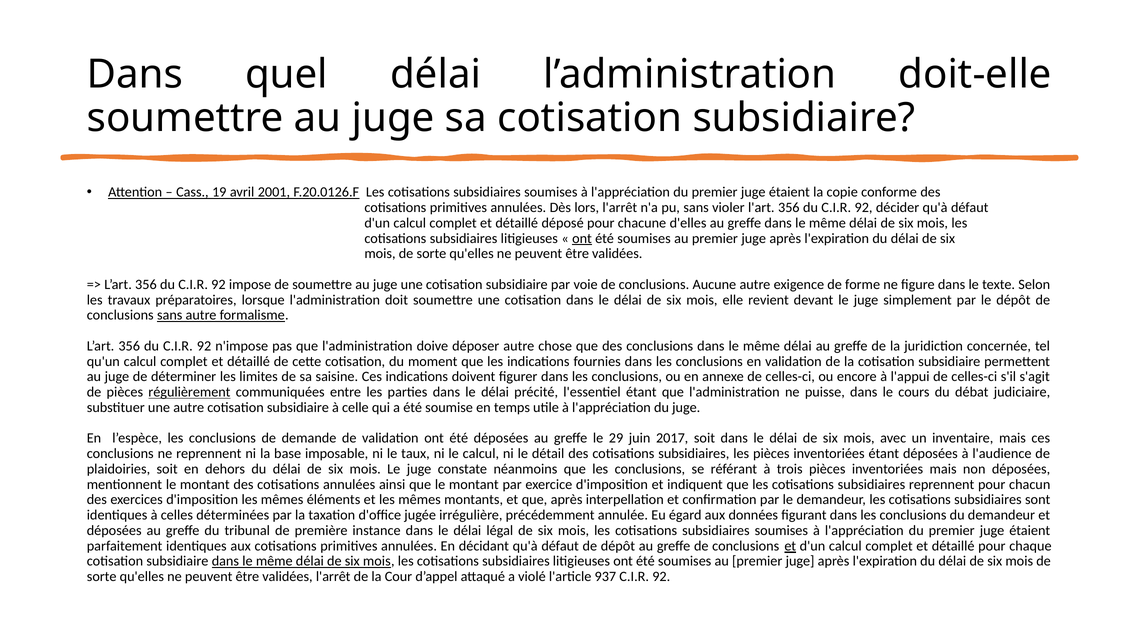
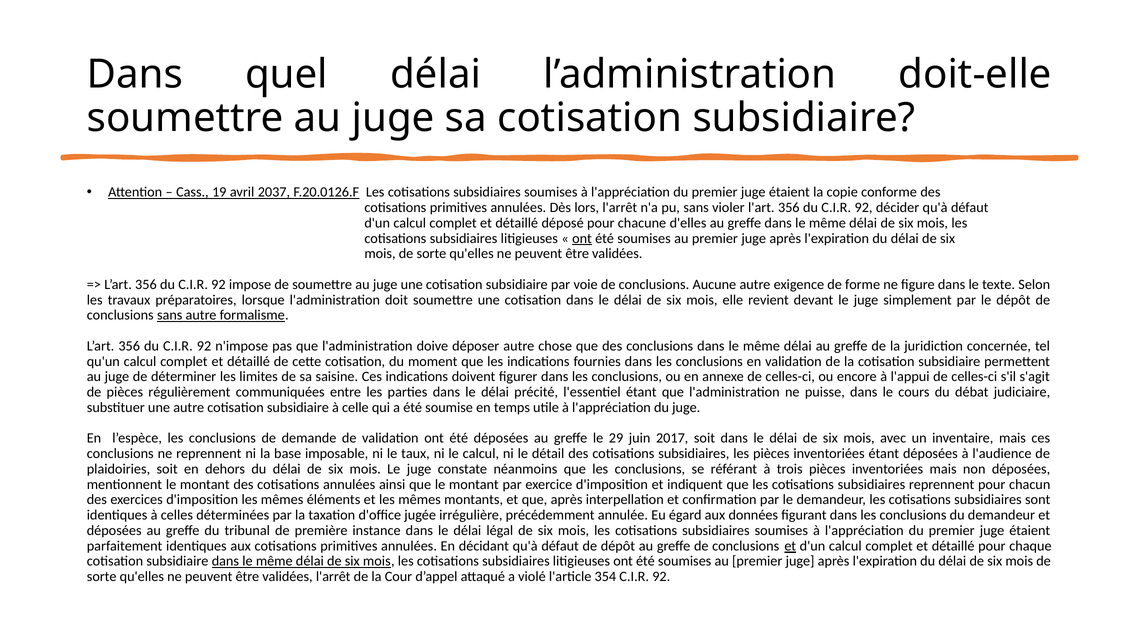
2001: 2001 -> 2037
régulièrement underline: present -> none
937: 937 -> 354
